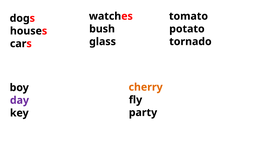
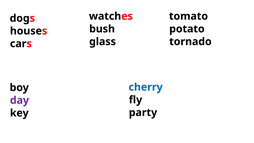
cherry colour: orange -> blue
